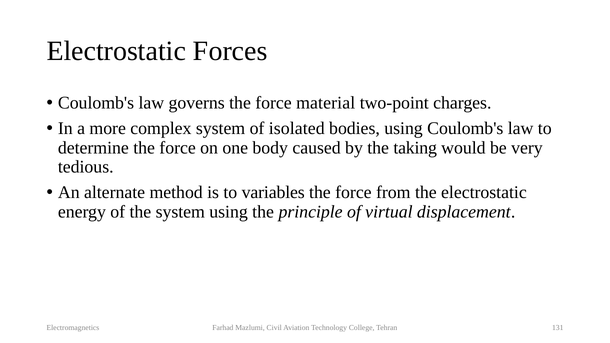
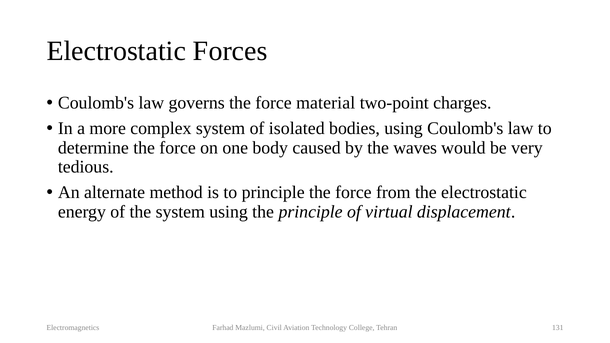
taking: taking -> waves
to variables: variables -> principle
